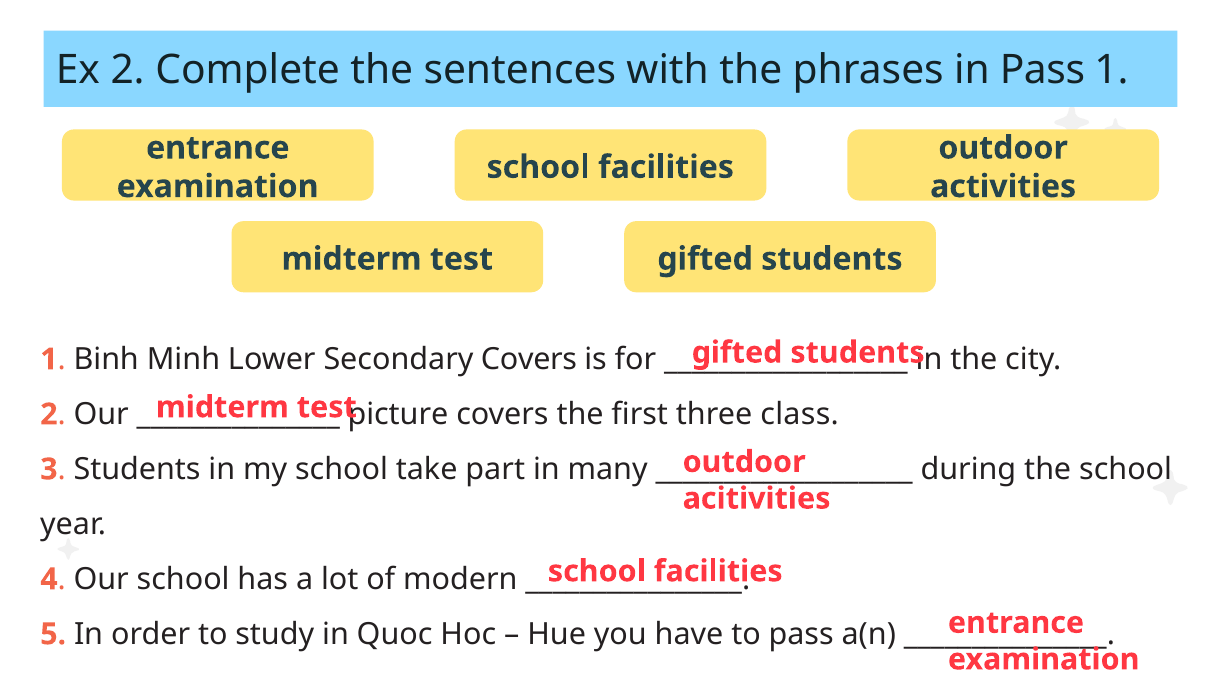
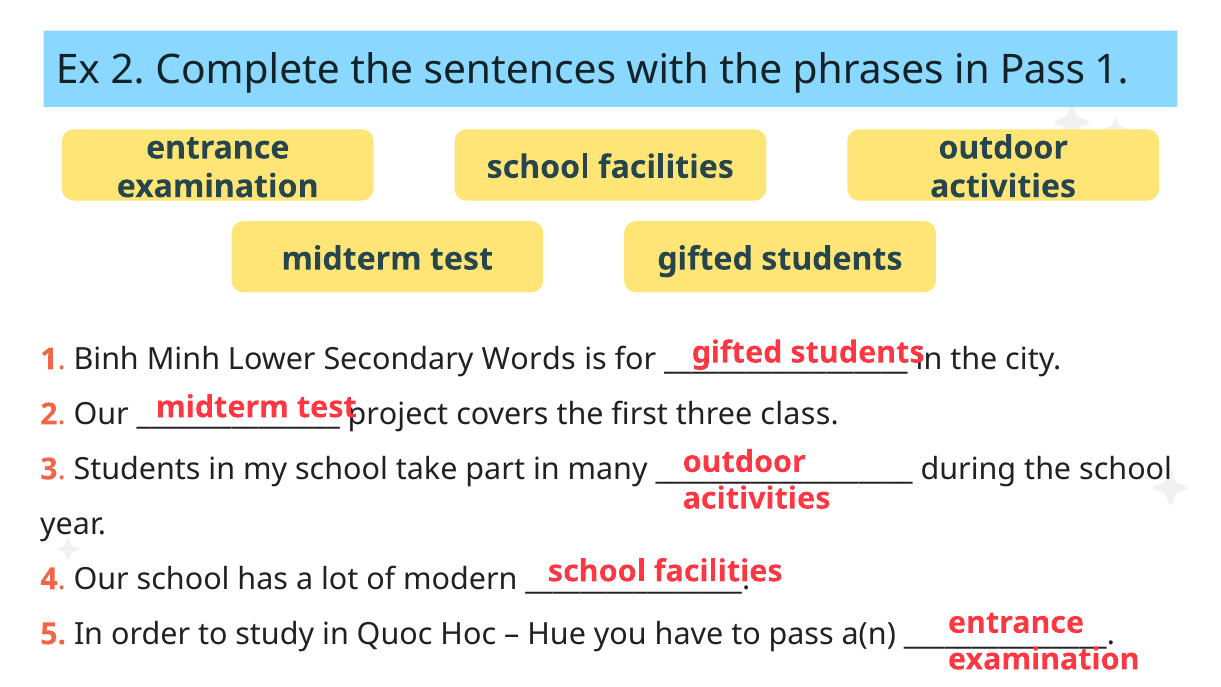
Secondary Covers: Covers -> Words
picture: picture -> project
